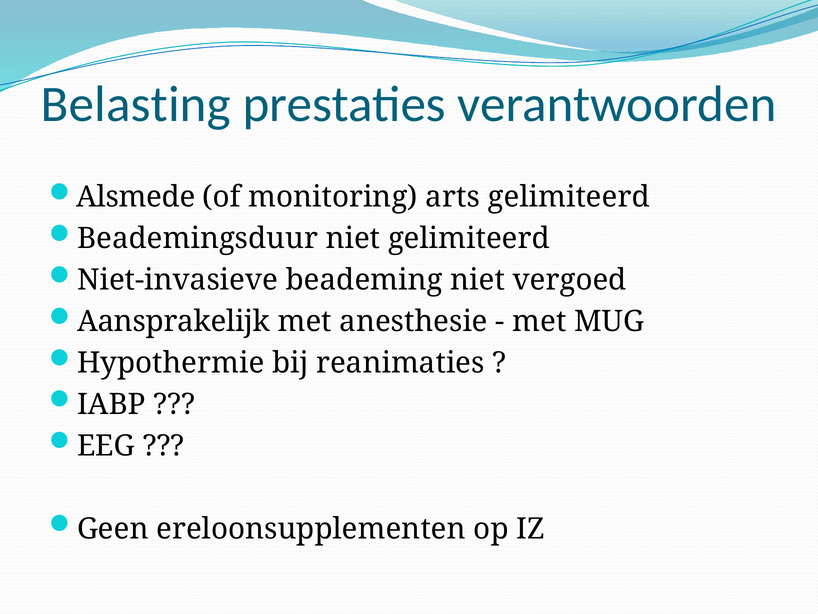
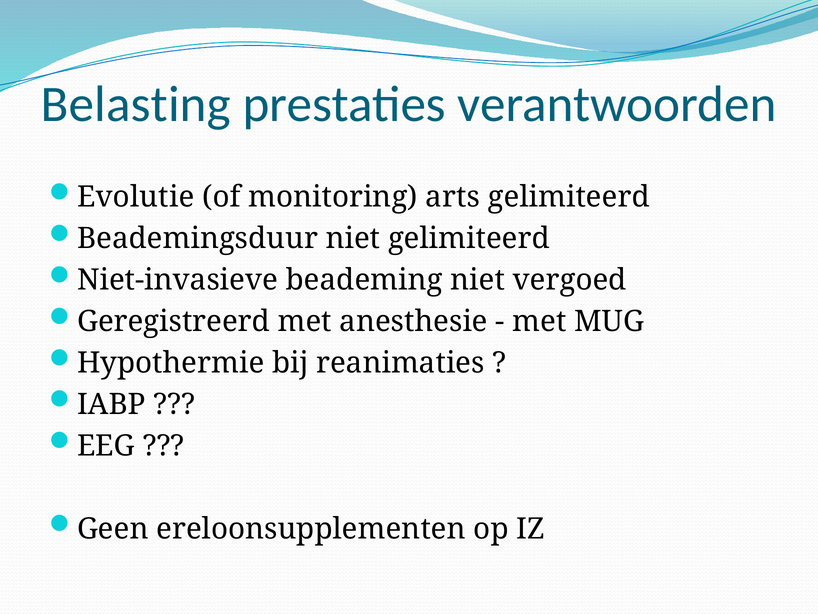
Alsmede: Alsmede -> Evolutie
Aansprakelijk: Aansprakelijk -> Geregistreerd
